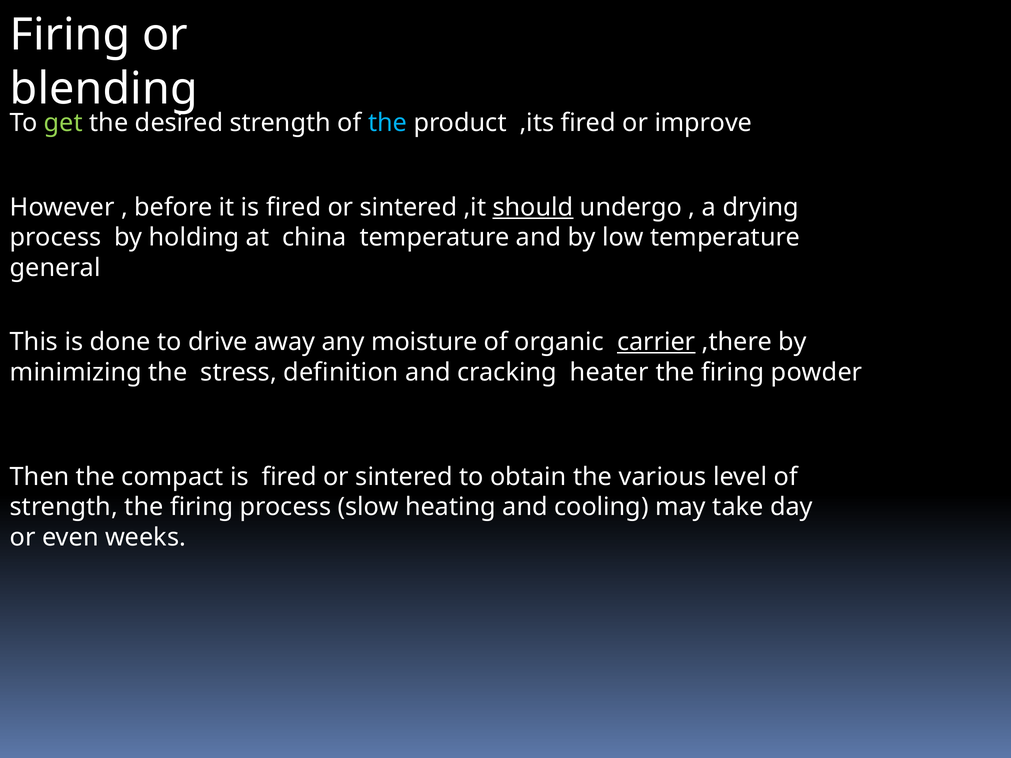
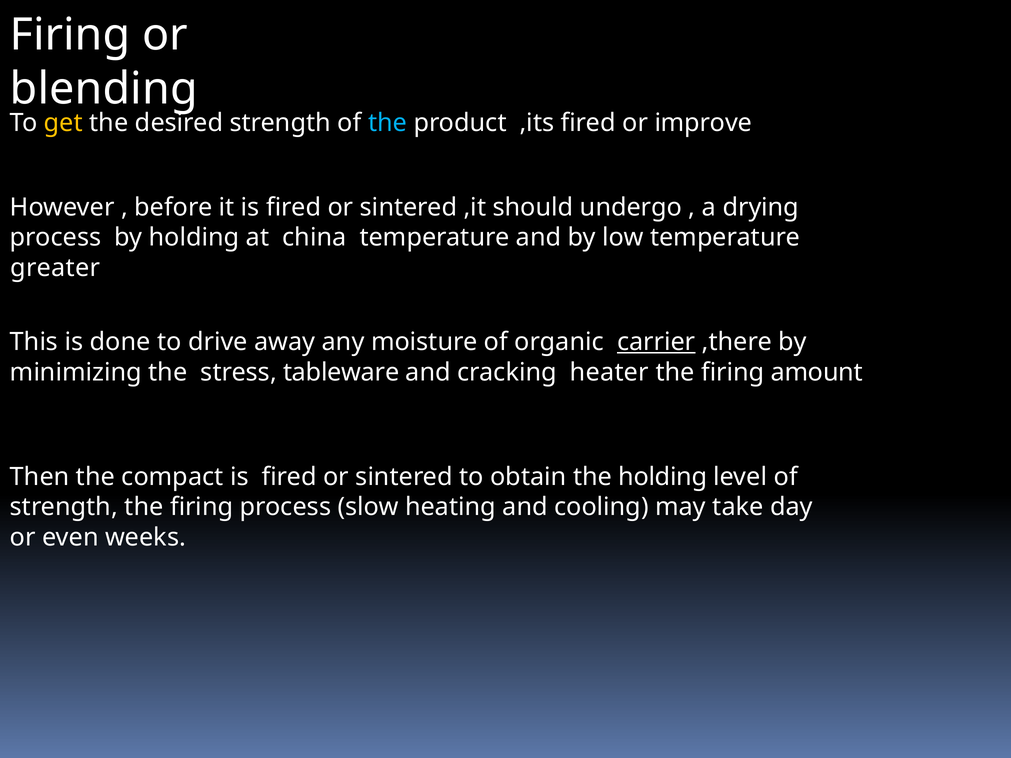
get colour: light green -> yellow
should underline: present -> none
general: general -> greater
definition: definition -> tableware
powder: powder -> amount
the various: various -> holding
